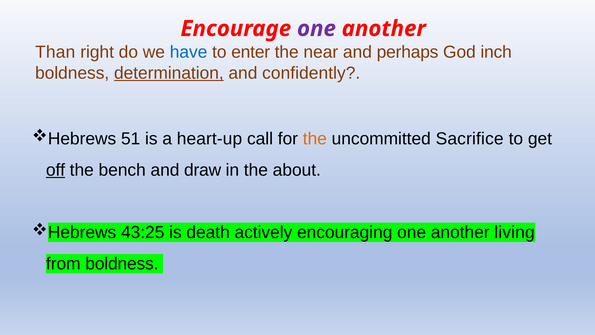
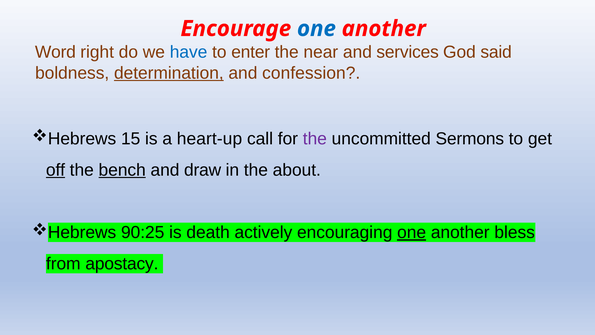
one at (316, 29) colour: purple -> blue
Than: Than -> Word
perhaps: perhaps -> services
inch: inch -> said
confidently: confidently -> confession
51: 51 -> 15
the at (315, 139) colour: orange -> purple
Sacrifice: Sacrifice -> Sermons
bench underline: none -> present
43:25: 43:25 -> 90:25
one at (412, 232) underline: none -> present
living: living -> bless
from boldness: boldness -> apostacy
